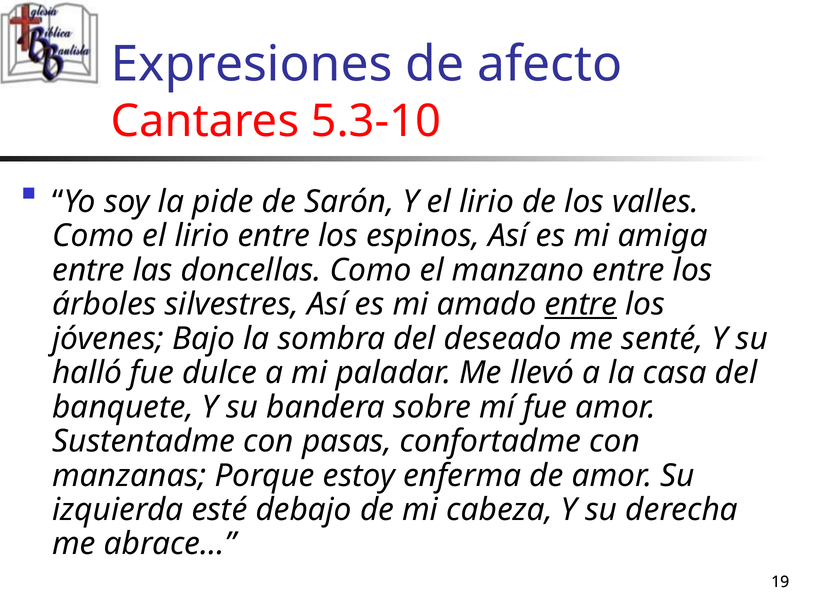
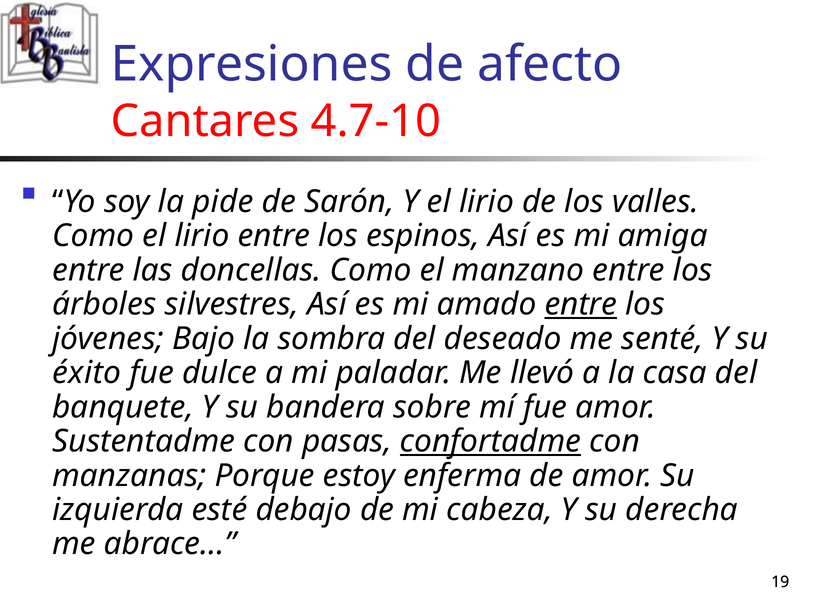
5.3-10: 5.3-10 -> 4.7-10
halló: halló -> éxito
confortadme underline: none -> present
